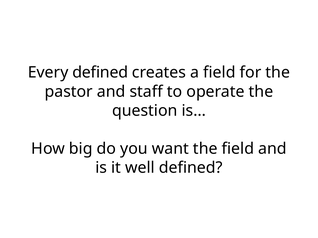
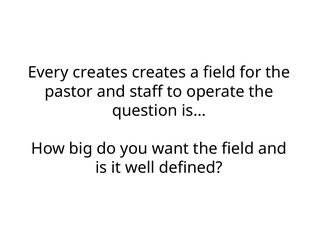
Every defined: defined -> creates
